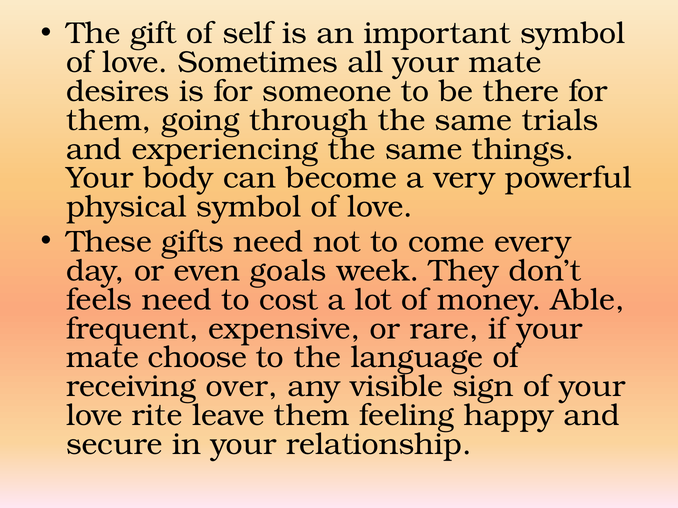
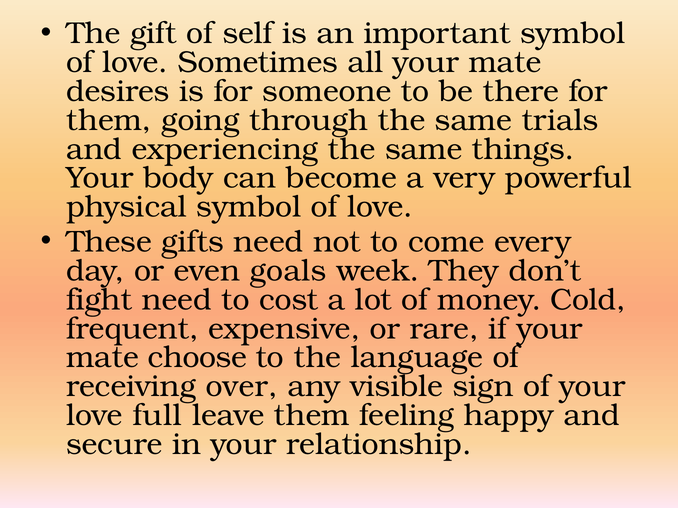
feels: feels -> fight
Able: Able -> Cold
rite: rite -> full
